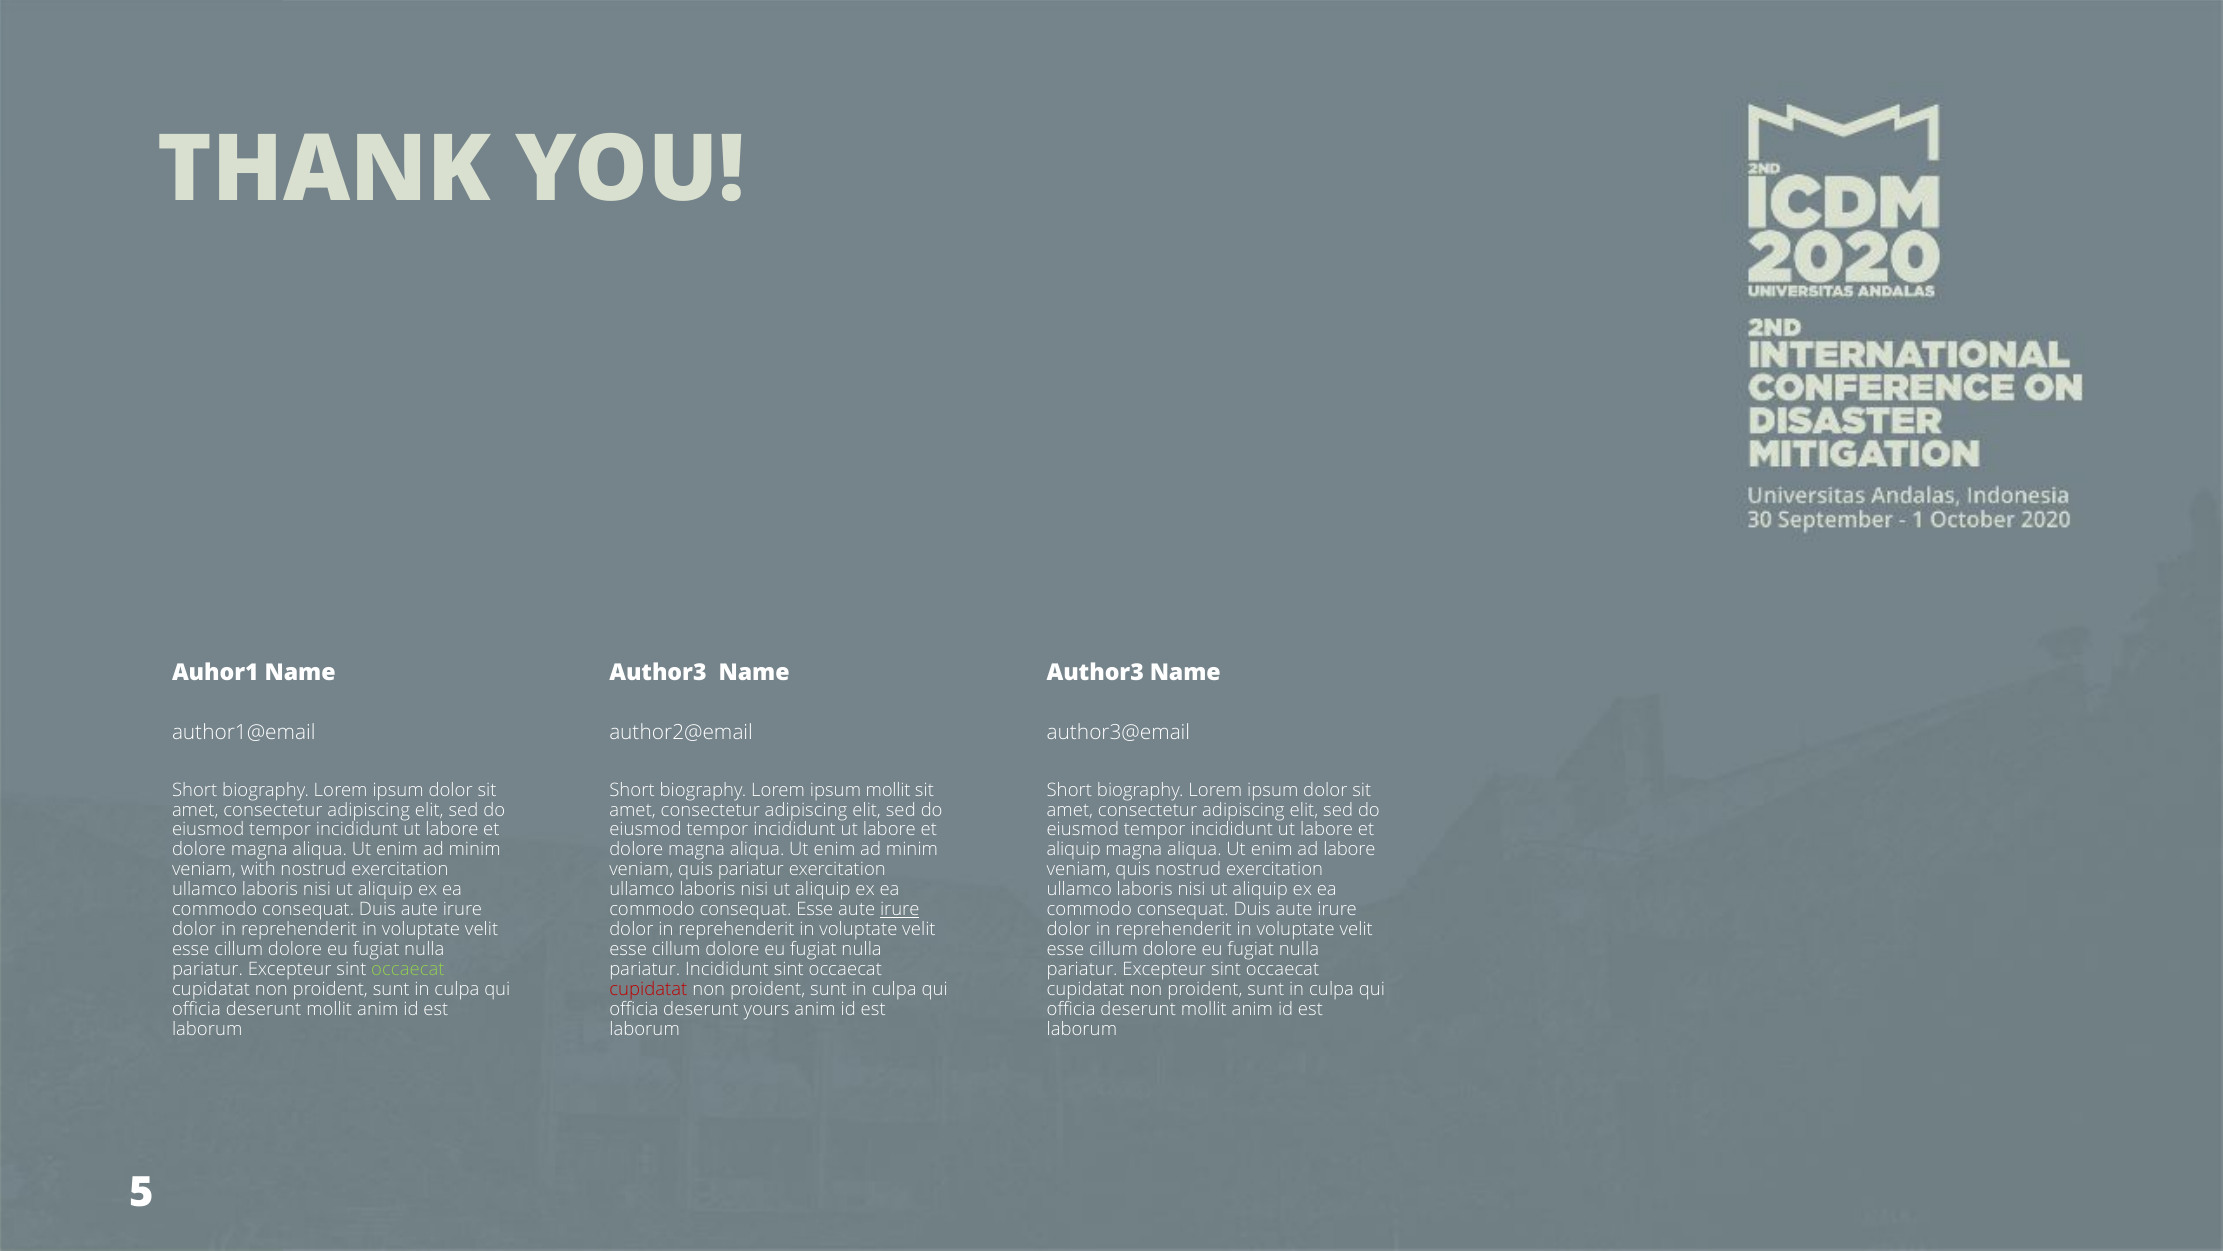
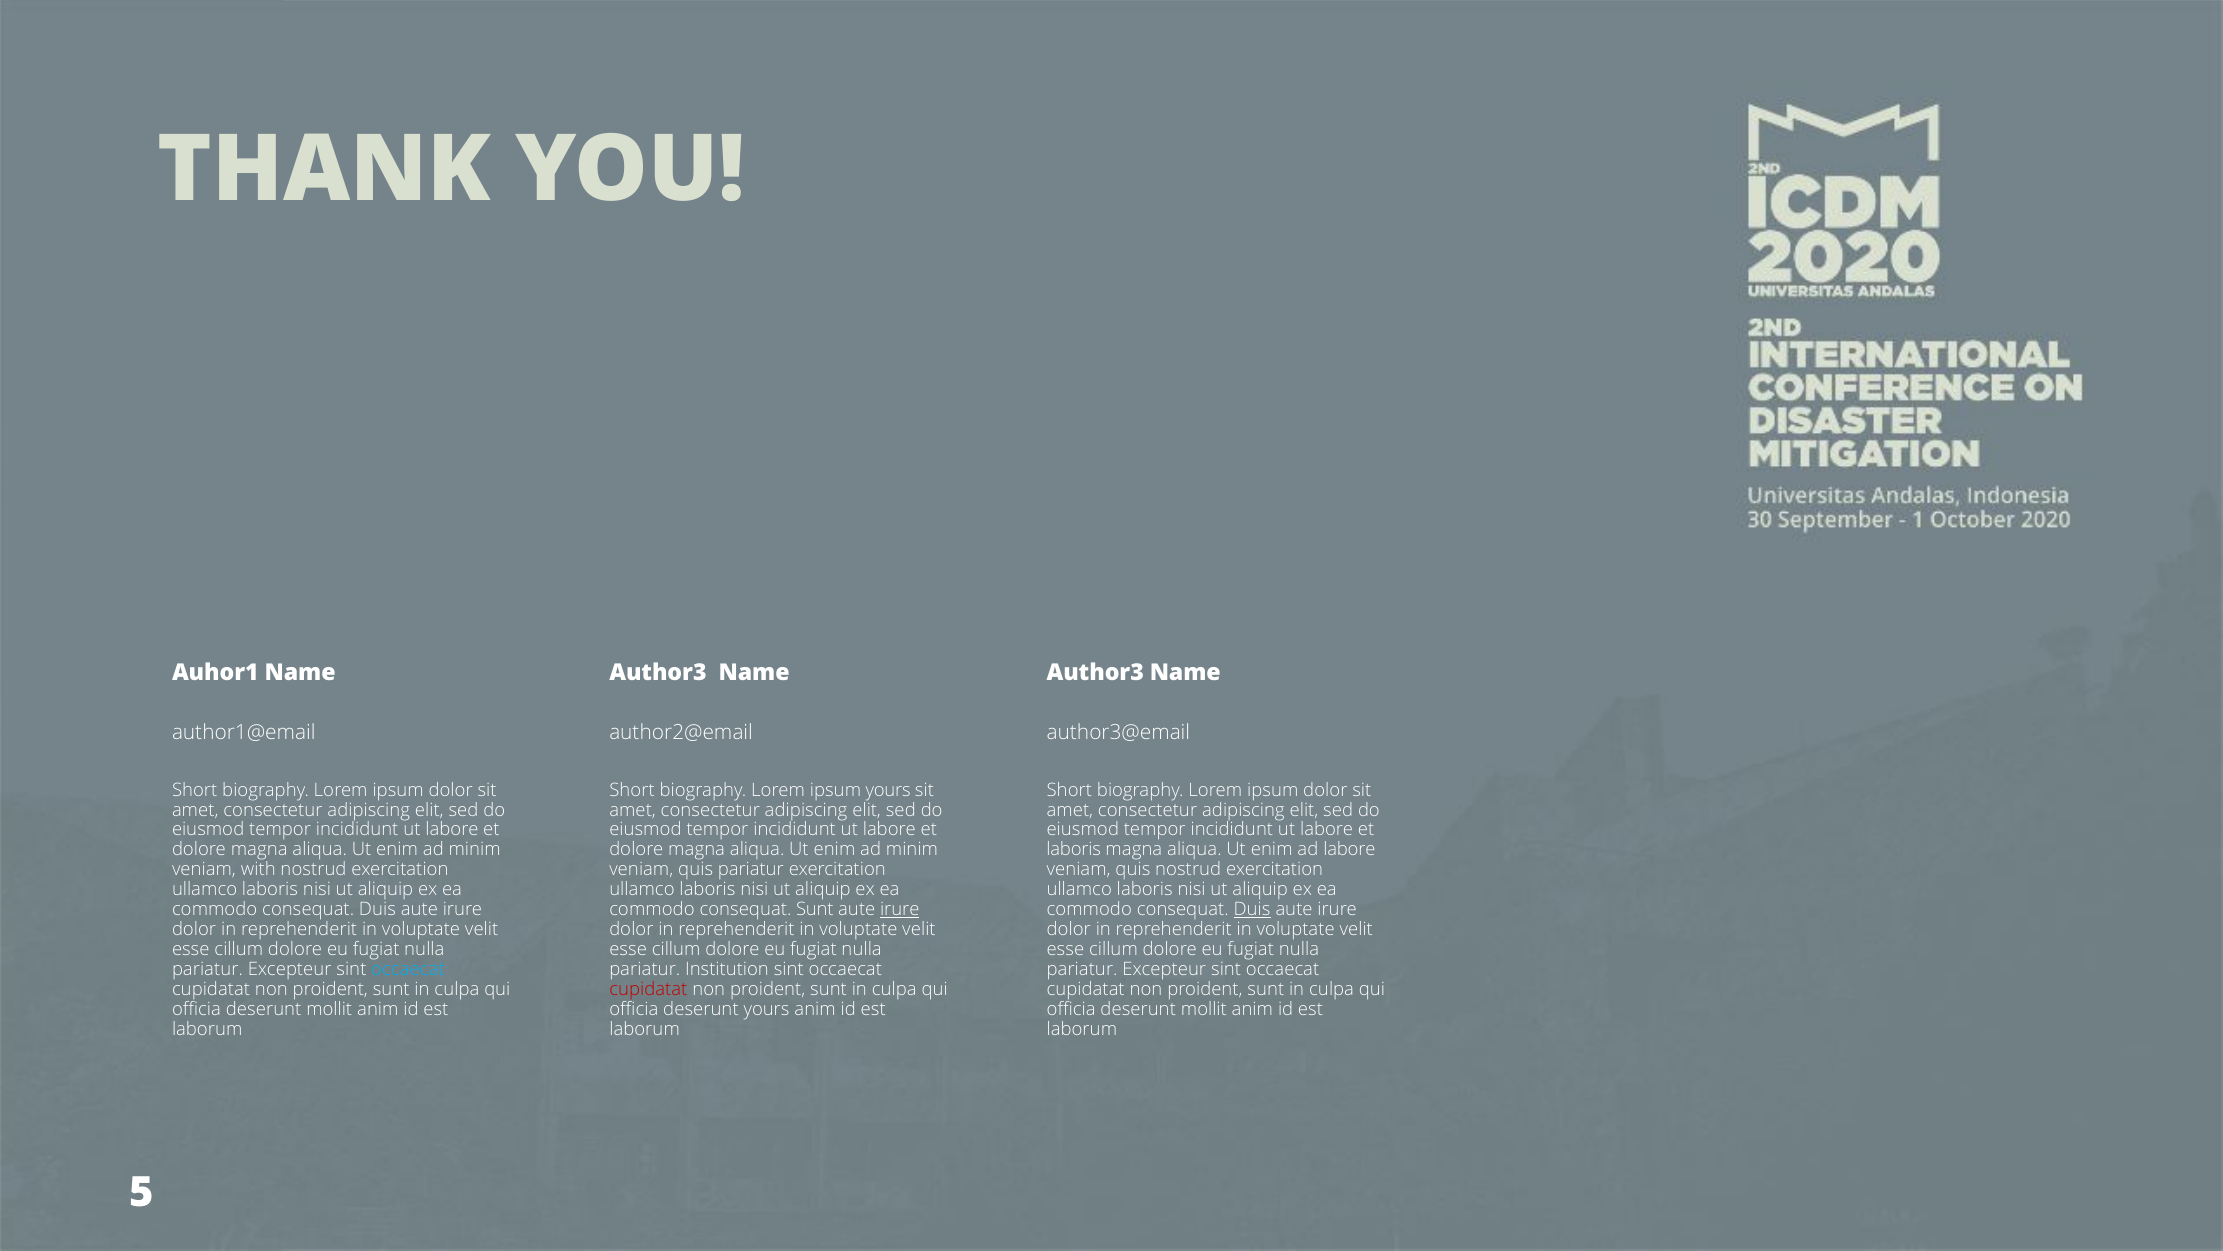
ipsum mollit: mollit -> yours
aliquip at (1074, 849): aliquip -> laboris
consequat Esse: Esse -> Sunt
Duis at (1252, 909) underline: none -> present
occaecat at (408, 969) colour: light green -> light blue
pariatur Incididunt: Incididunt -> Institution
